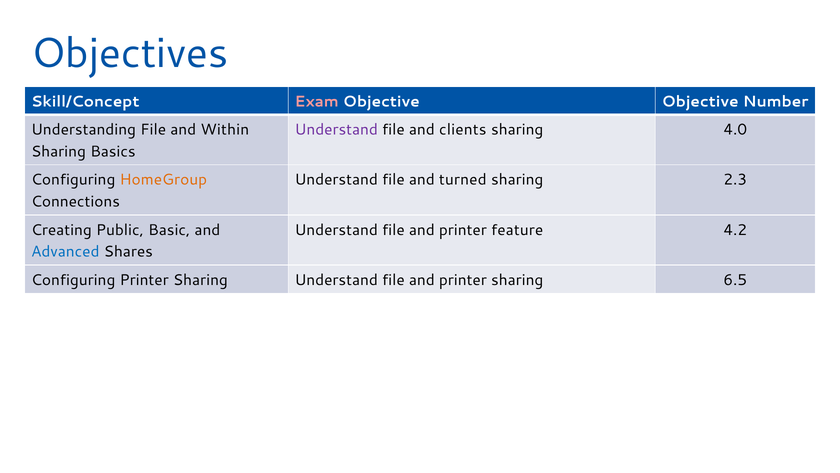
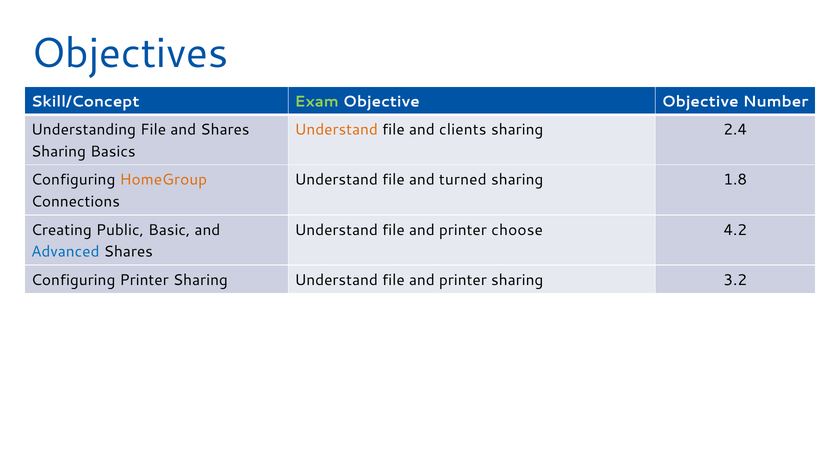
Exam colour: pink -> light green
and Within: Within -> Shares
Understand at (336, 130) colour: purple -> orange
4.0: 4.0 -> 2.4
2.3: 2.3 -> 1.8
feature: feature -> choose
6.5: 6.5 -> 3.2
